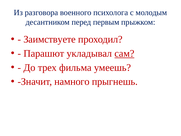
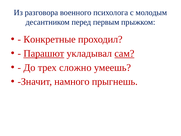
Заимствуете: Заимствуете -> Конкретные
Парашют underline: none -> present
фильма: фильма -> сложно
